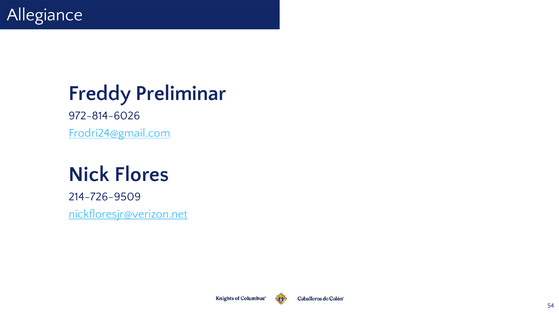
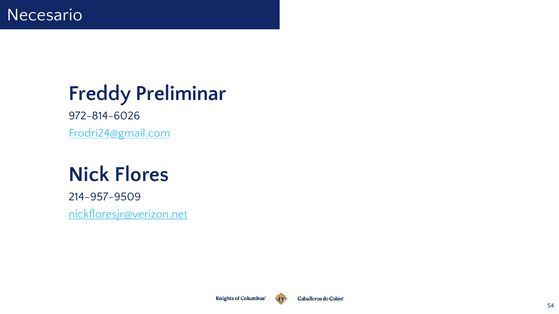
Allegiance: Allegiance -> Necesario
214-726-9509: 214-726-9509 -> 214-957-9509
